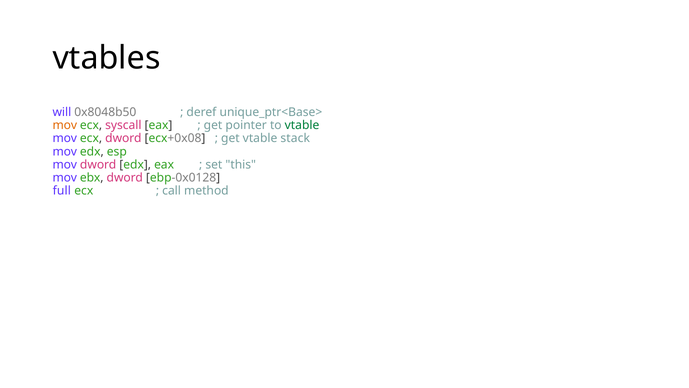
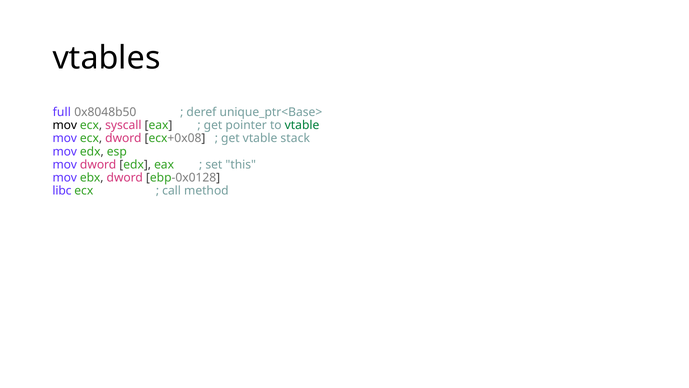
will: will -> full
mov at (65, 125) colour: orange -> black
full: full -> libc
